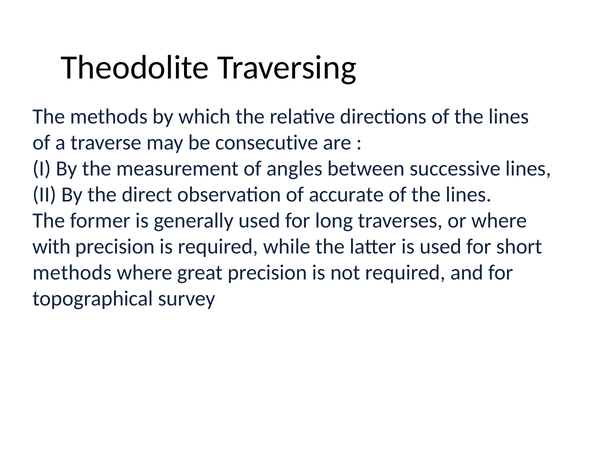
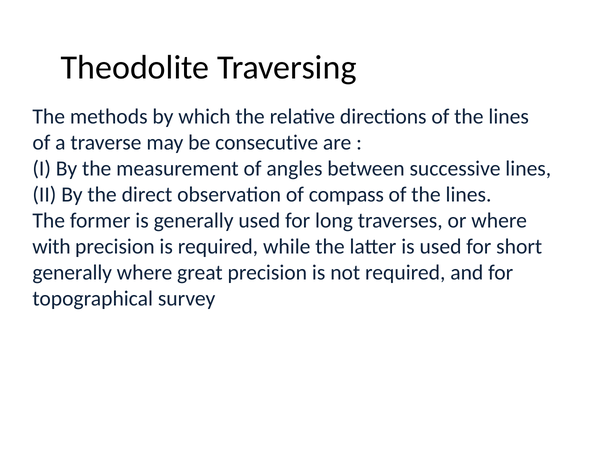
accurate: accurate -> compass
methods at (72, 272): methods -> generally
